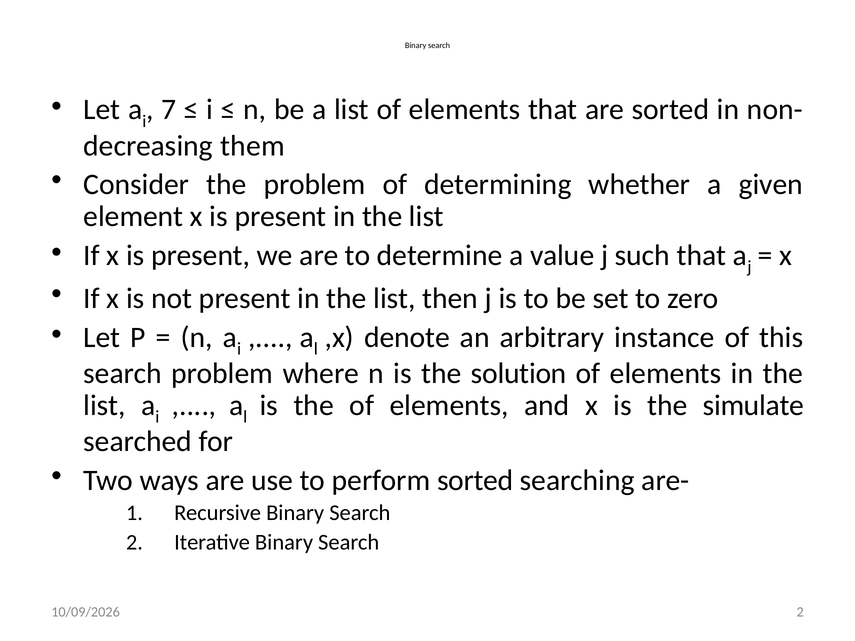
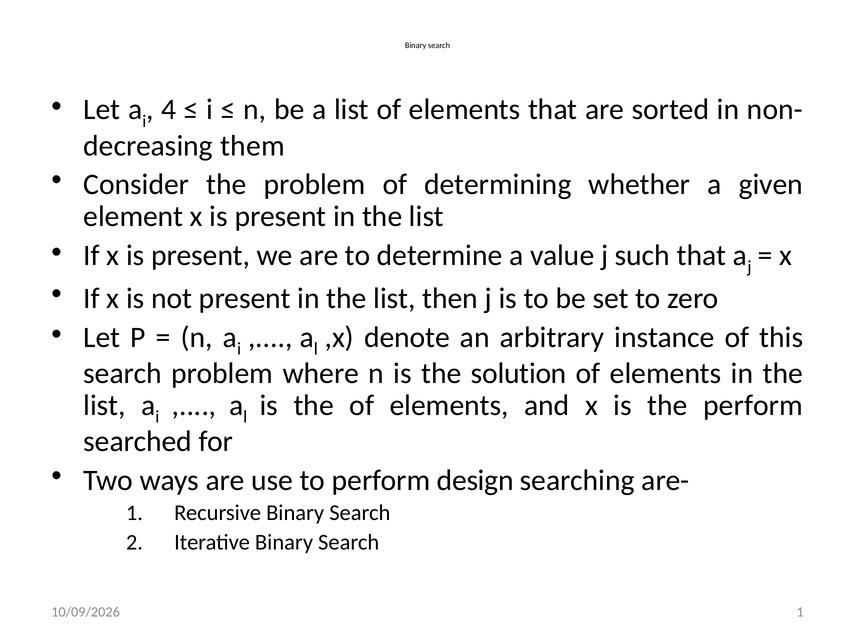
7: 7 -> 4
the simulate: simulate -> perform
perform sorted: sorted -> design
2 at (800, 612): 2 -> 1
